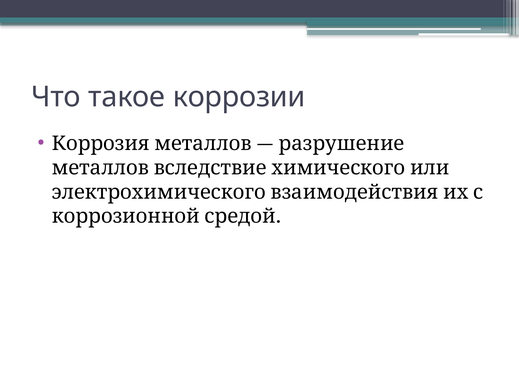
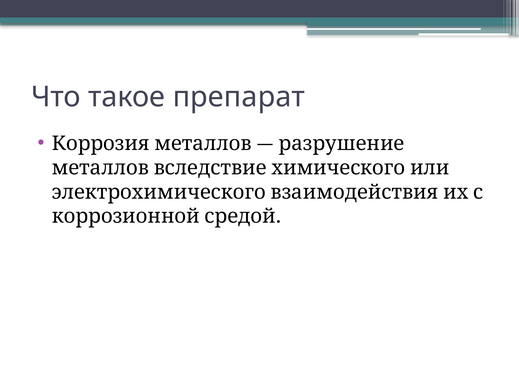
коррозии: коррозии -> препарат
